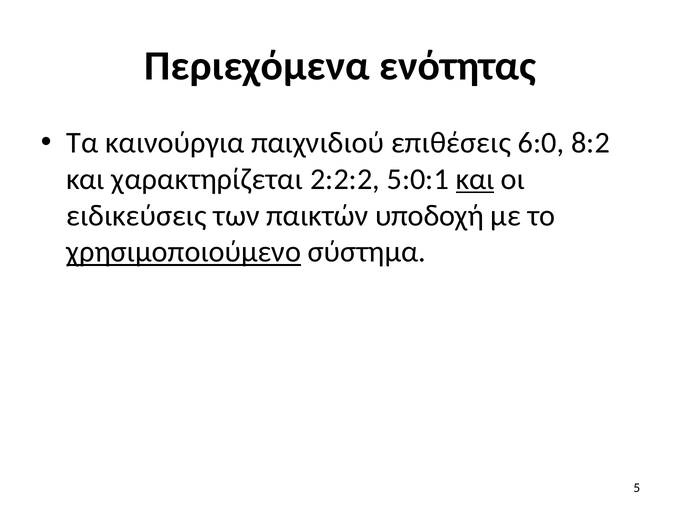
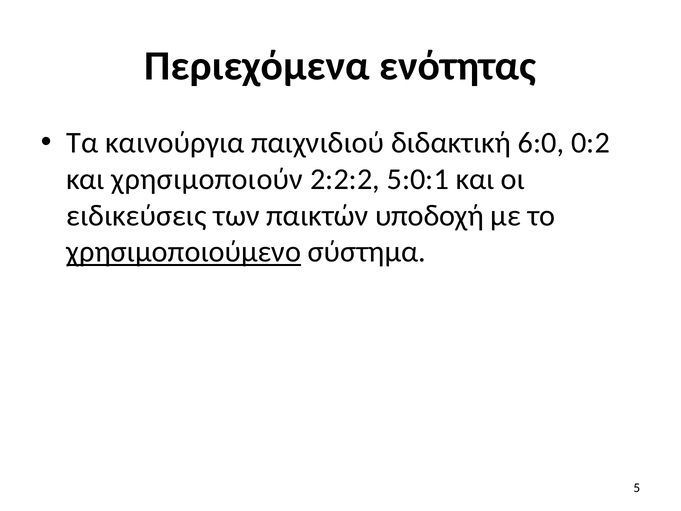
επιθέσεις: επιθέσεις -> διδακτική
8:2: 8:2 -> 0:2
χαρακτηρίζεται: χαρακτηρίζεται -> χρησιμοποιούν
και at (475, 179) underline: present -> none
